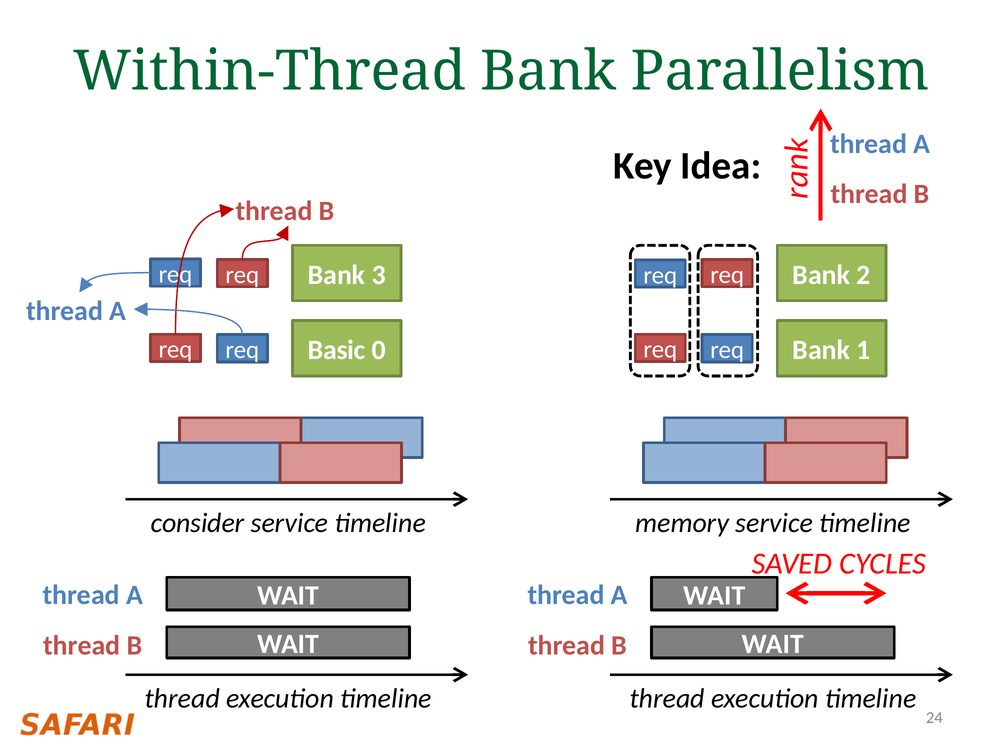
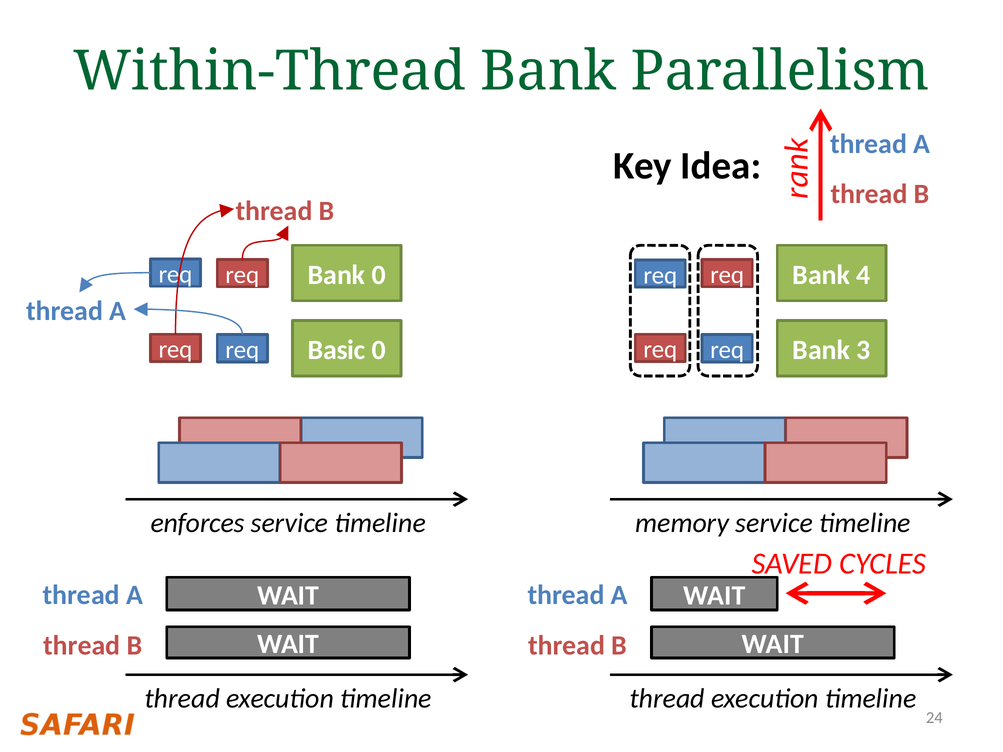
Bank 3: 3 -> 0
2: 2 -> 4
1: 1 -> 3
consider: consider -> enforces
